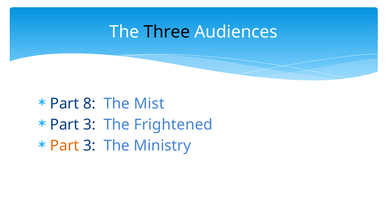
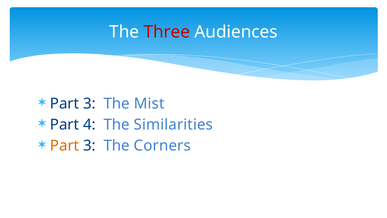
Three colour: black -> red
8 at (89, 103): 8 -> 3
3 at (89, 124): 3 -> 4
Frightened: Frightened -> Similarities
Ministry: Ministry -> Corners
